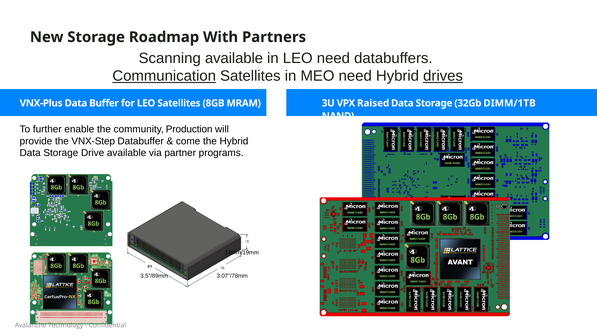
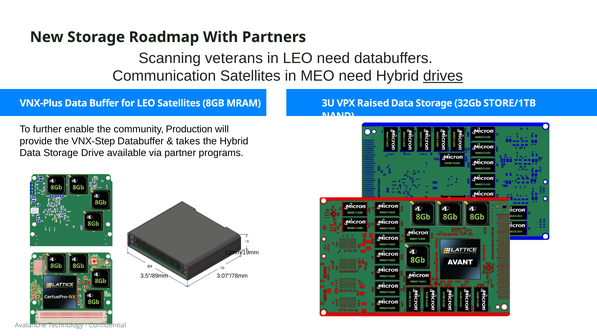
Scanning available: available -> veterans
Communication underline: present -> none
DIMM/1TB: DIMM/1TB -> STORE/1TB
come: come -> takes
